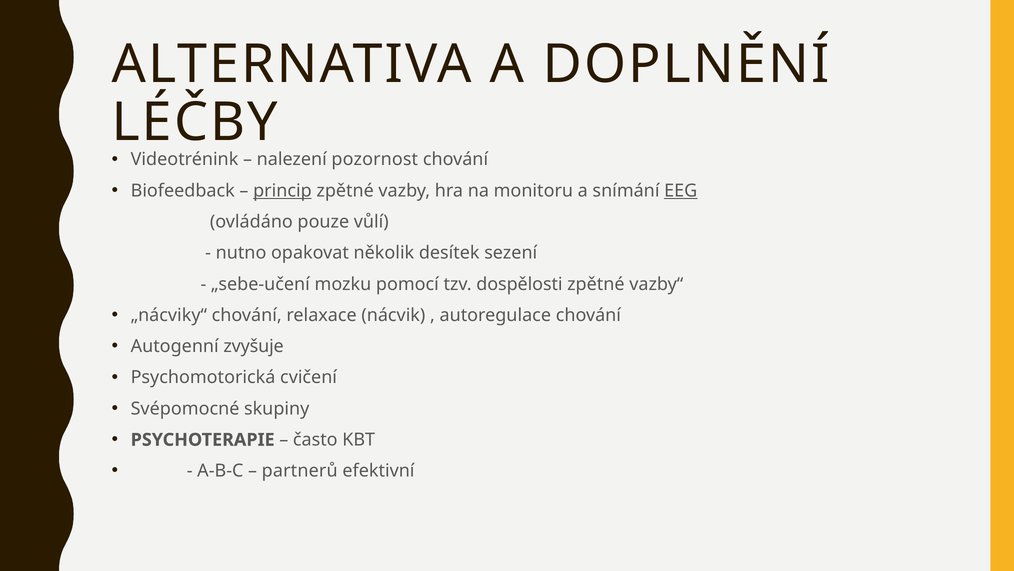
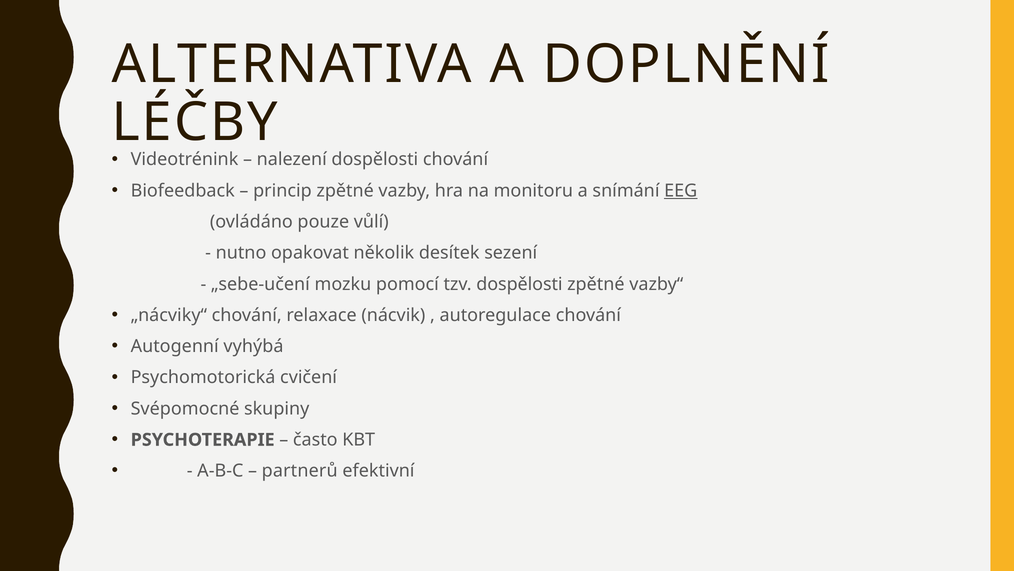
nalezení pozornost: pozornost -> dospělosti
princip underline: present -> none
zvyšuje: zvyšuje -> vyhýbá
